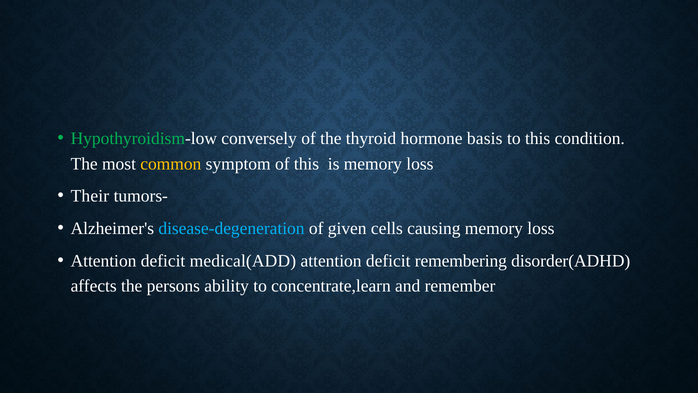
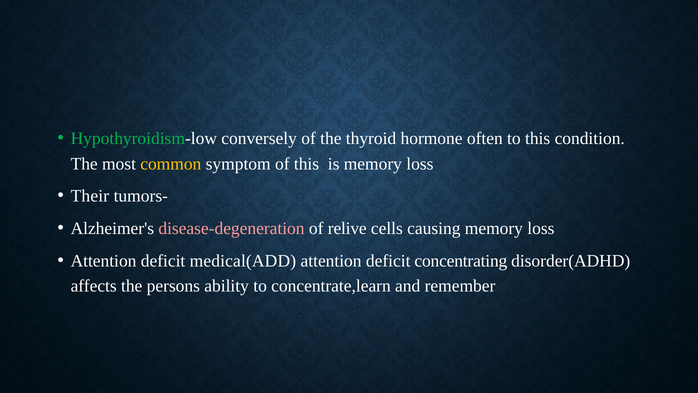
basis: basis -> often
disease-degeneration colour: light blue -> pink
given: given -> relive
remembering: remembering -> concentrating
